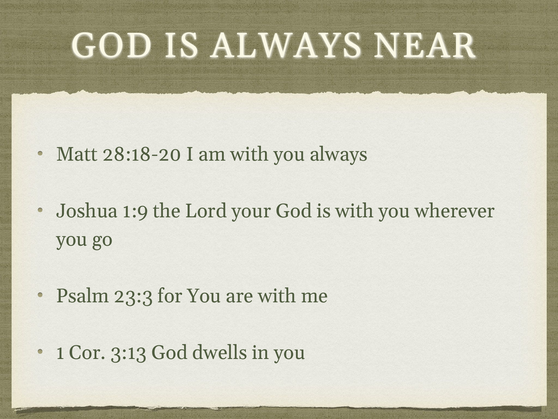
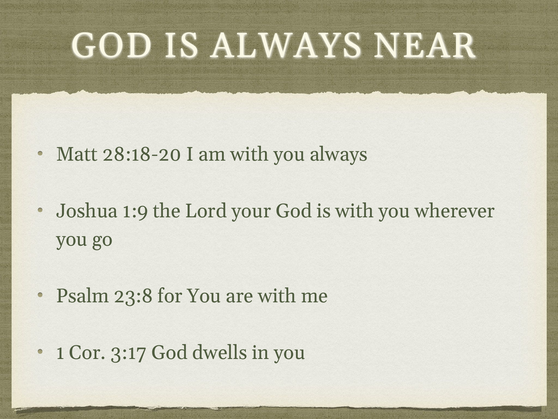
23:3: 23:3 -> 23:8
3:13: 3:13 -> 3:17
